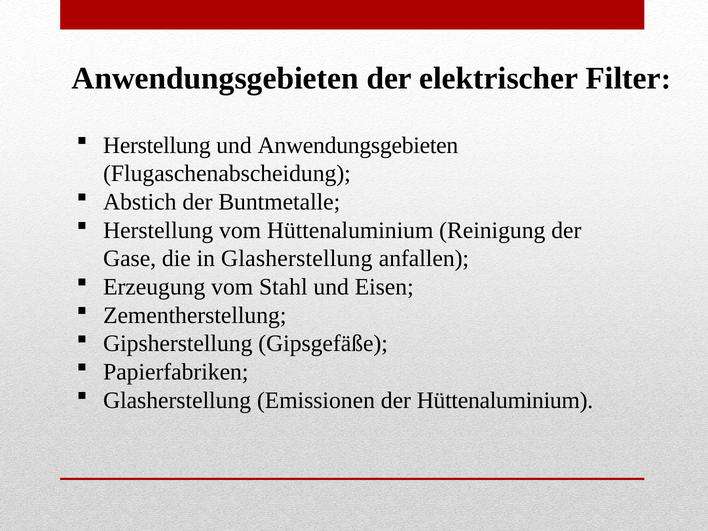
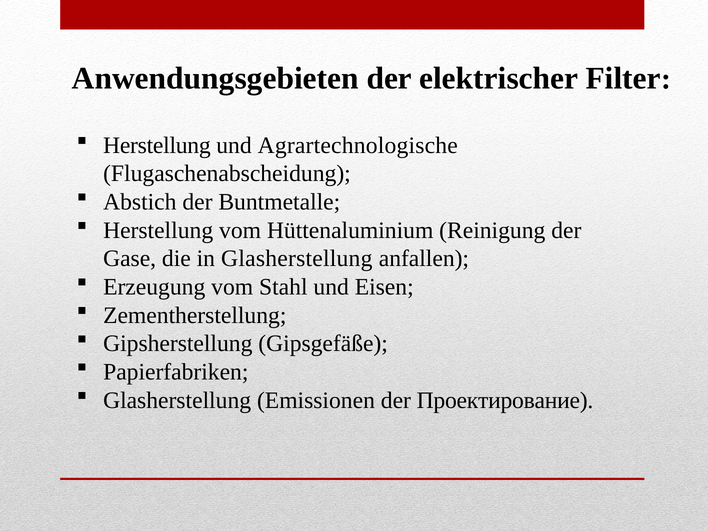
und Anwendungsgebieten: Anwendungsgebieten -> Agrartechnologische
der Hüttenaluminium: Hüttenaluminium -> Проектирование
